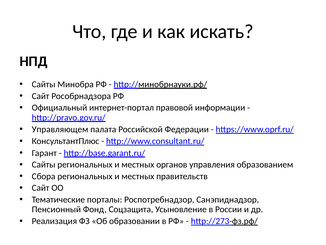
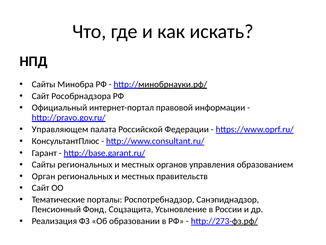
Сбора: Сбора -> Орган
